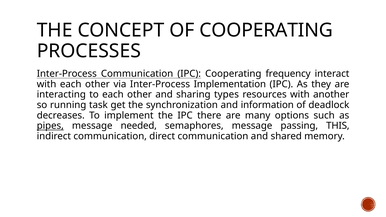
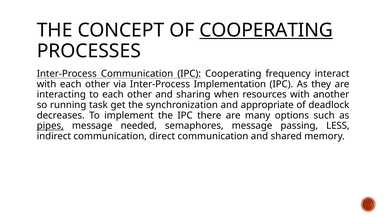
COOPERATING at (266, 30) underline: none -> present
types: types -> when
information: information -> appropriate
THIS: THIS -> LESS
